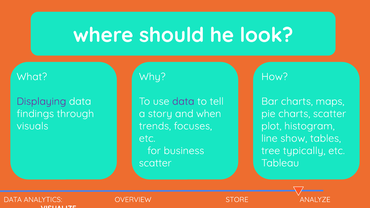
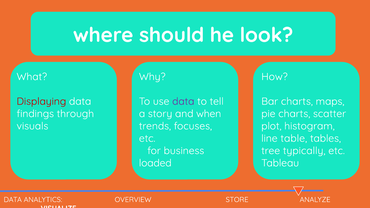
Displaying colour: purple -> red
show: show -> table
scatter at (155, 163): scatter -> loaded
